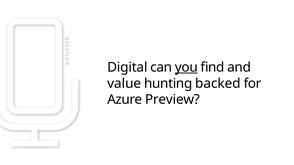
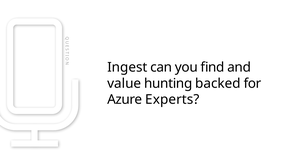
Digital: Digital -> Ingest
you underline: present -> none
Preview: Preview -> Experts
